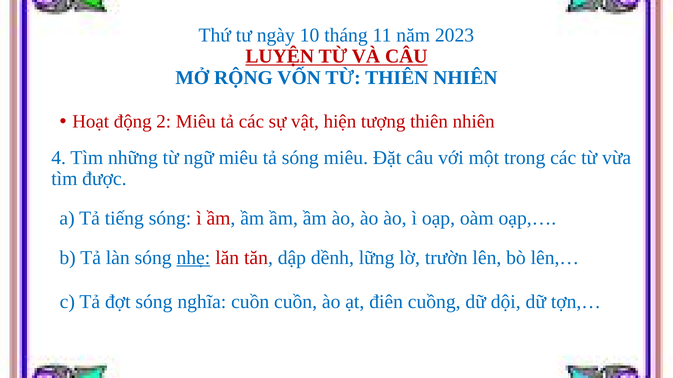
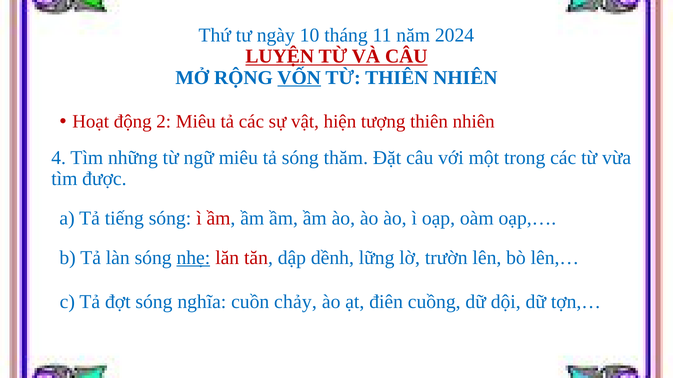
2023: 2023 -> 2024
VỐN underline: none -> present
sóng miêu: miêu -> thăm
cuồn cuồn: cuồn -> chảy
